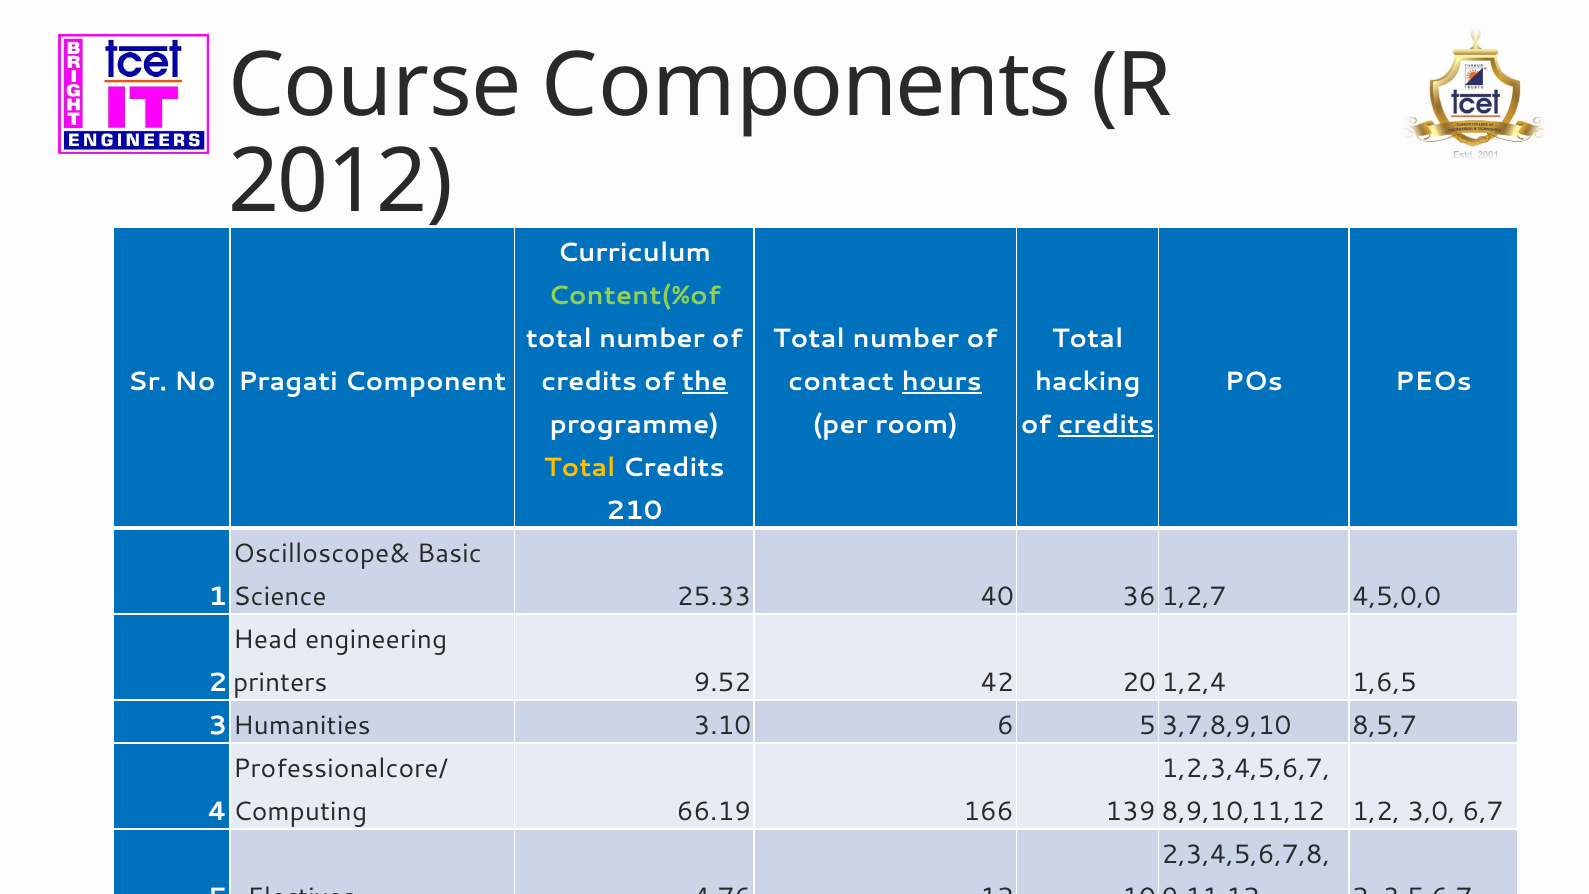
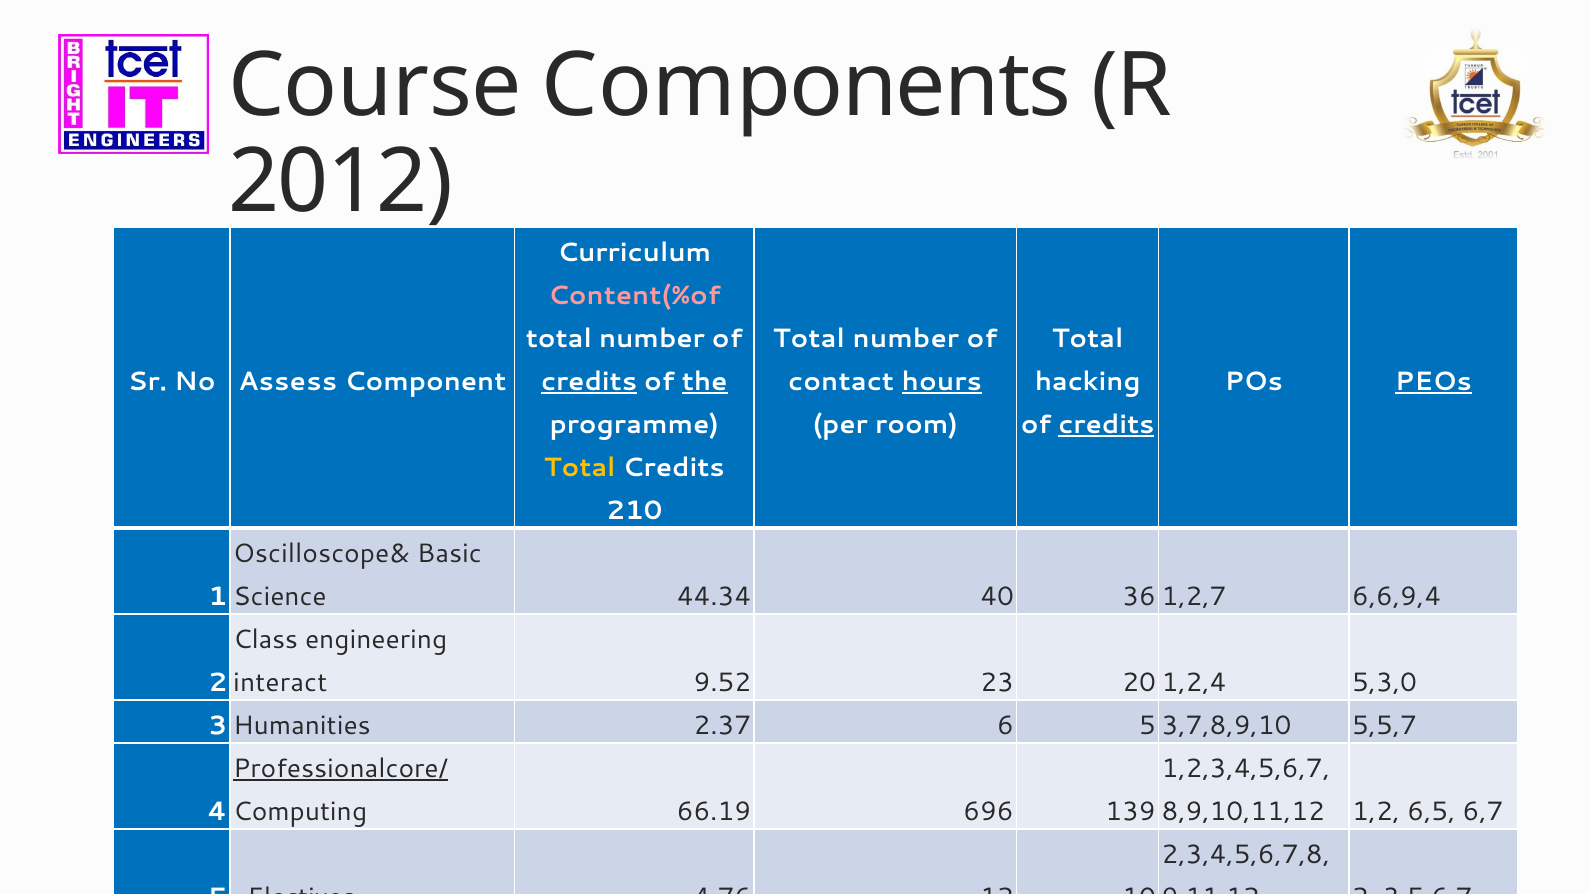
Content(%of colour: light green -> pink
Pragati: Pragati -> Assess
credits at (589, 382) underline: none -> present
PEOs underline: none -> present
25.33: 25.33 -> 44.34
4,5,0,0: 4,5,0,0 -> 6,6,9,4
Head: Head -> Class
printers: printers -> interact
42: 42 -> 23
1,6,5: 1,6,5 -> 5,3,0
3.10: 3.10 -> 2.37
8,5,7: 8,5,7 -> 5,5,7
Professionalcore/ underline: none -> present
166: 166 -> 696
3,0: 3,0 -> 6,5
